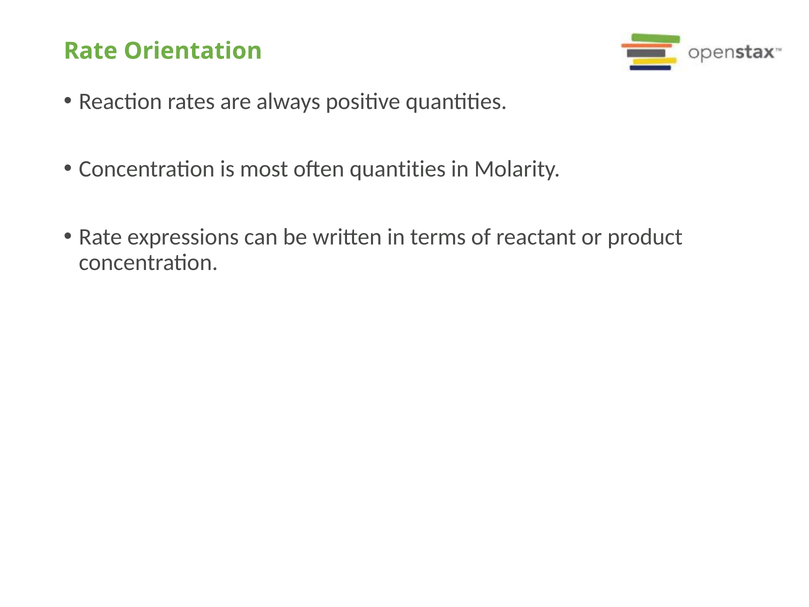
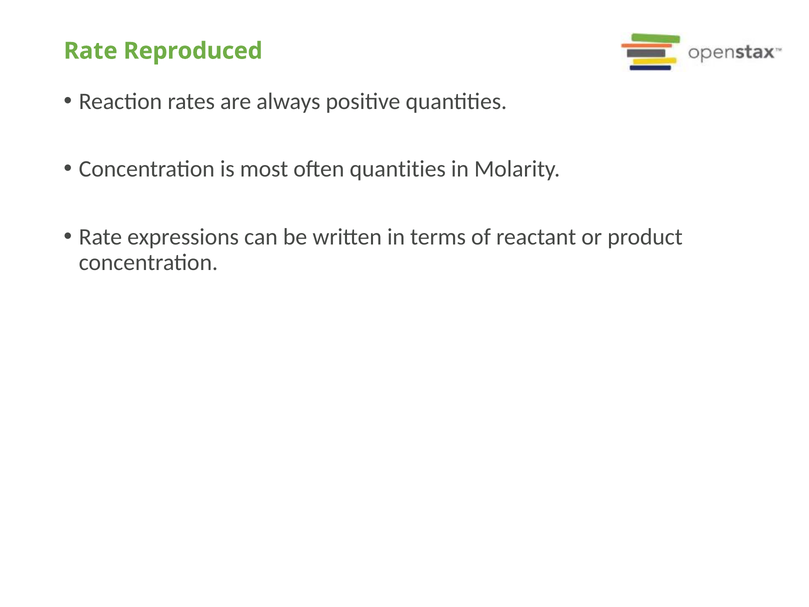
Orientation: Orientation -> Reproduced
